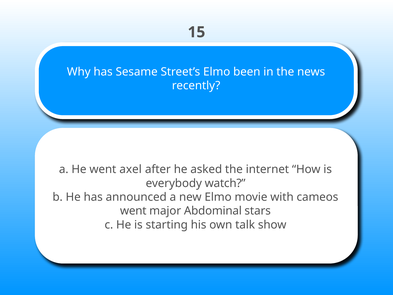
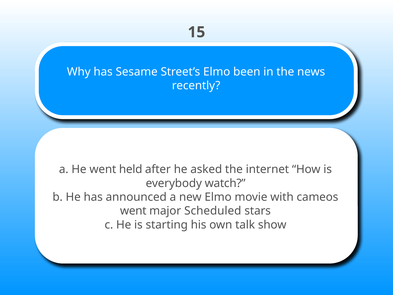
axel: axel -> held
Abdominal: Abdominal -> Scheduled
